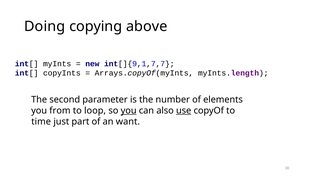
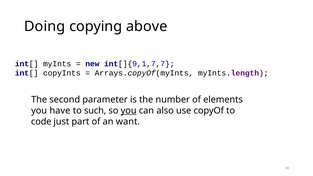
from: from -> have
loop: loop -> such
use underline: present -> none
time: time -> code
